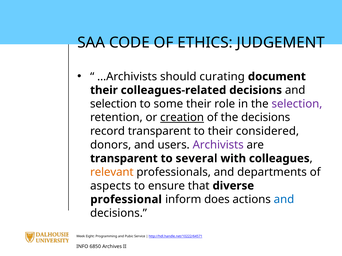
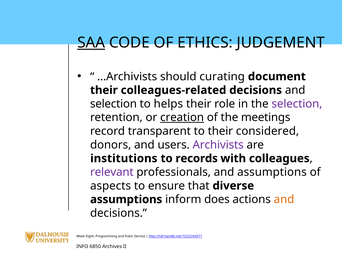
SAA underline: none -> present
some: some -> helps
the decisions: decisions -> meetings
transparent at (124, 159): transparent -> institutions
several: several -> records
relevant colour: orange -> purple
and departments: departments -> assumptions
professional at (126, 200): professional -> assumptions
and at (284, 200) colour: blue -> orange
